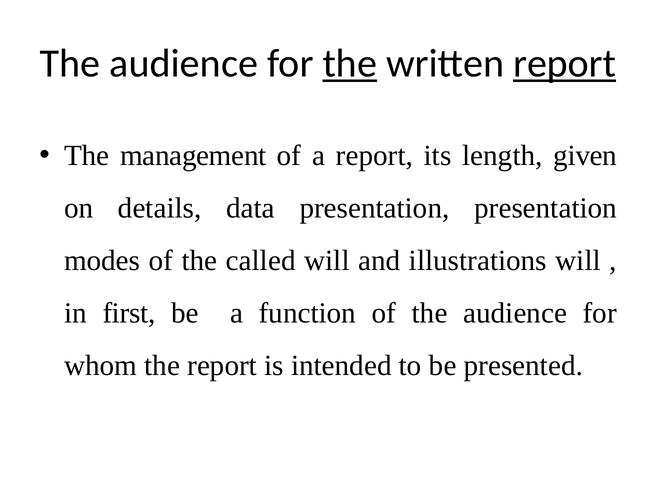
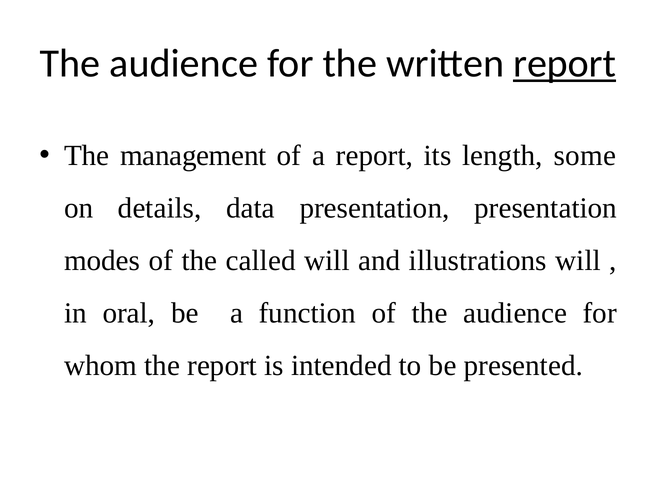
the at (350, 64) underline: present -> none
given: given -> some
first: first -> oral
